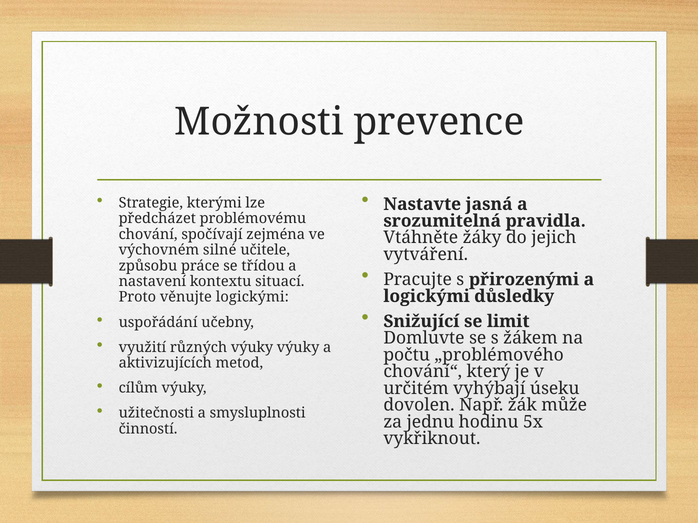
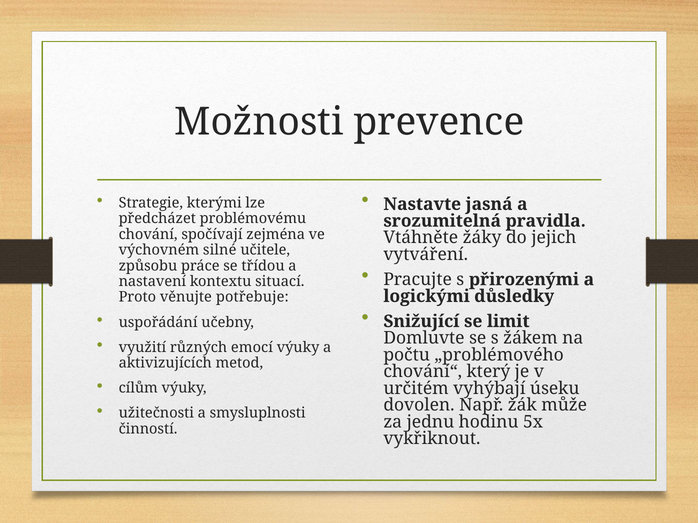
věnujte logickými: logickými -> potřebuje
různých výuky: výuky -> emocí
